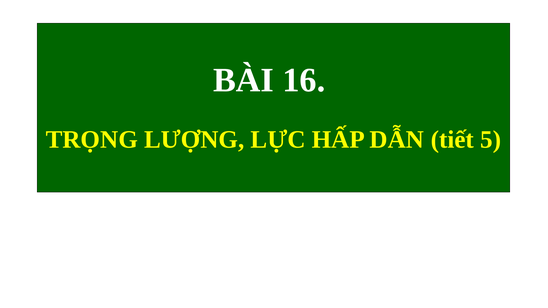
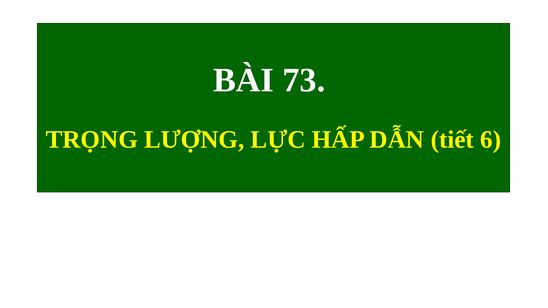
16: 16 -> 73
5: 5 -> 6
